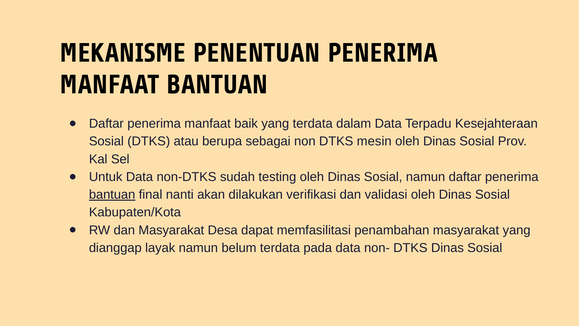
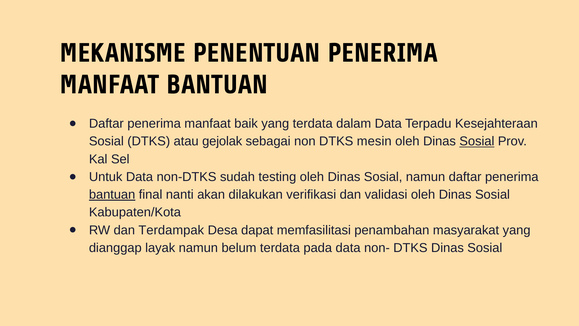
berupa: berupa -> gejolak
Sosial at (477, 141) underline: none -> present
dan Masyarakat: Masyarakat -> Terdampak
